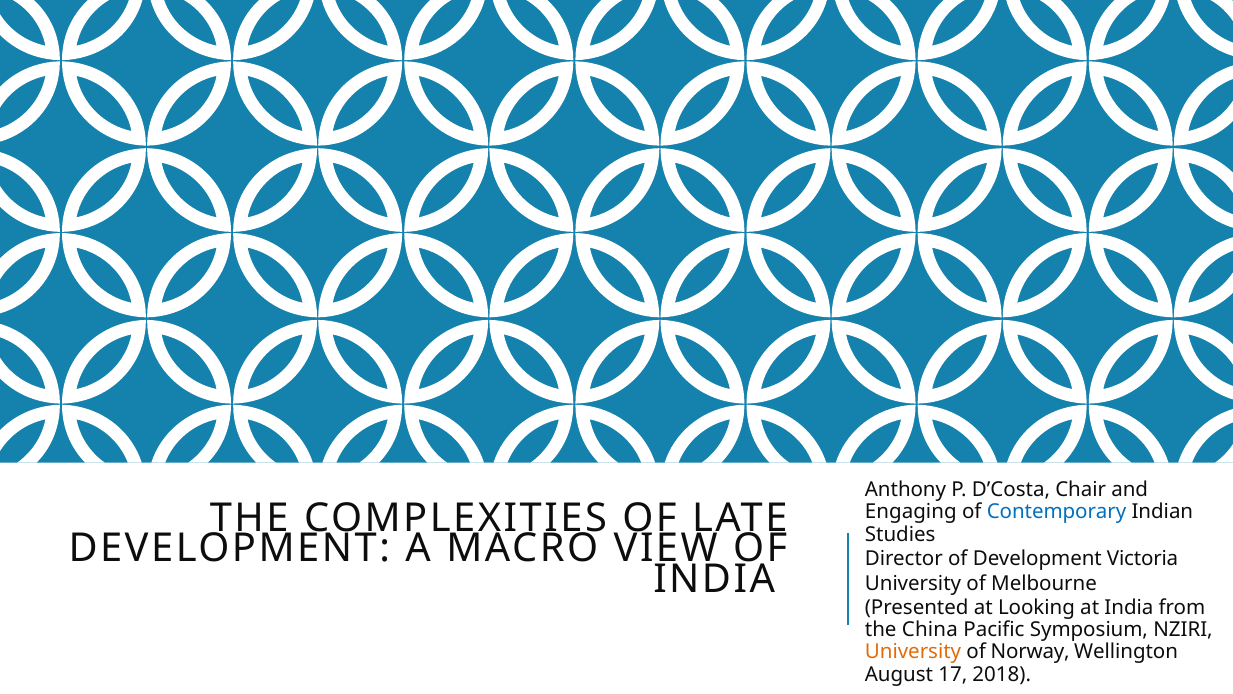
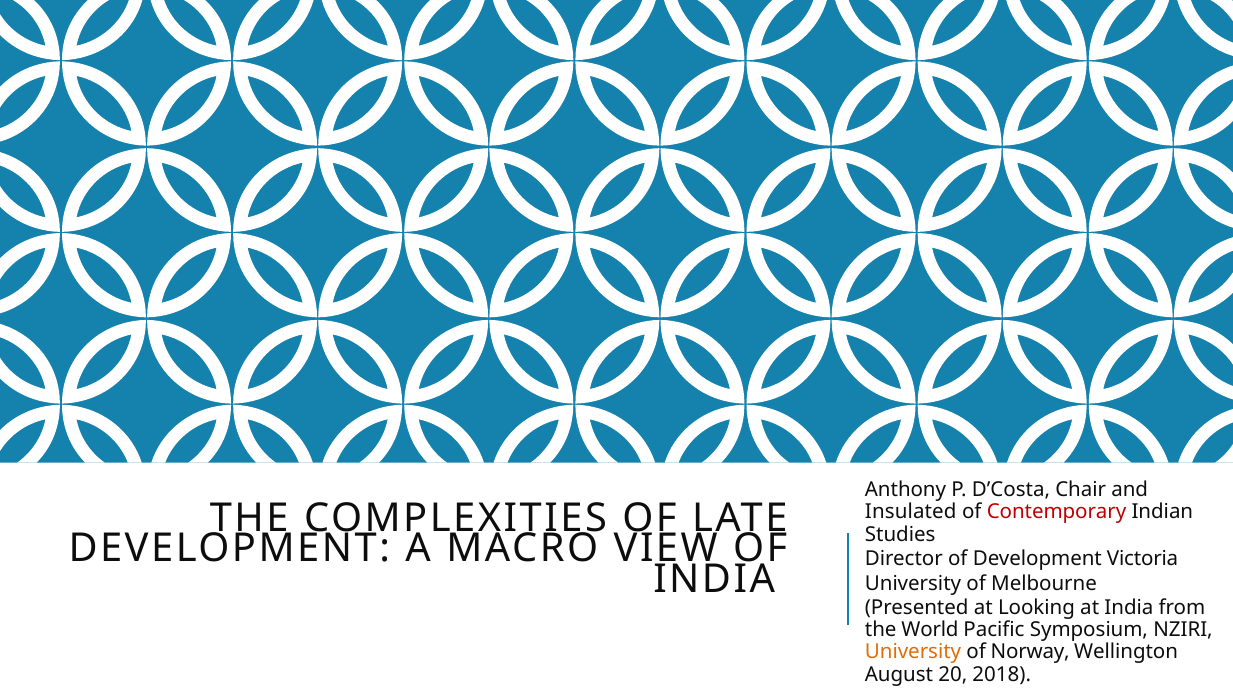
Engaging: Engaging -> Insulated
Contemporary colour: blue -> red
China: China -> World
17: 17 -> 20
